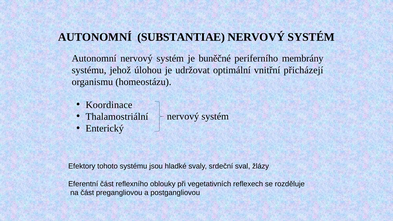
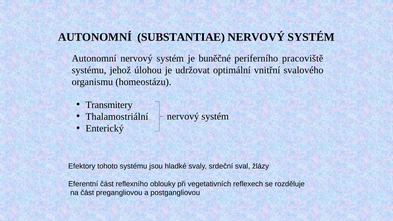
membrány: membrány -> pracoviště
přicházejí: přicházejí -> svalového
Koordinace: Koordinace -> Transmitery
